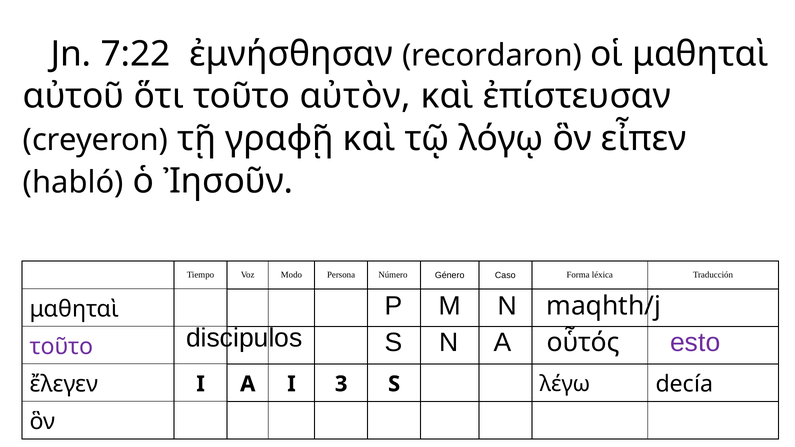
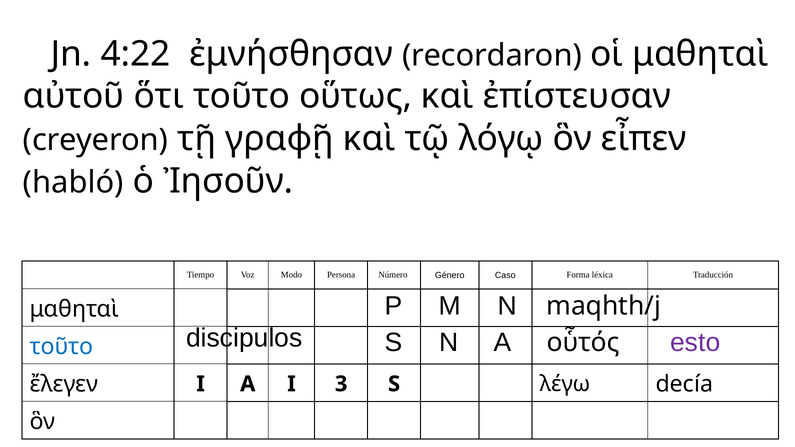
7:22: 7:22 -> 4:22
αὐτὸν: αὐτὸν -> οὕτως
τοῦτο at (62, 347) colour: purple -> blue
